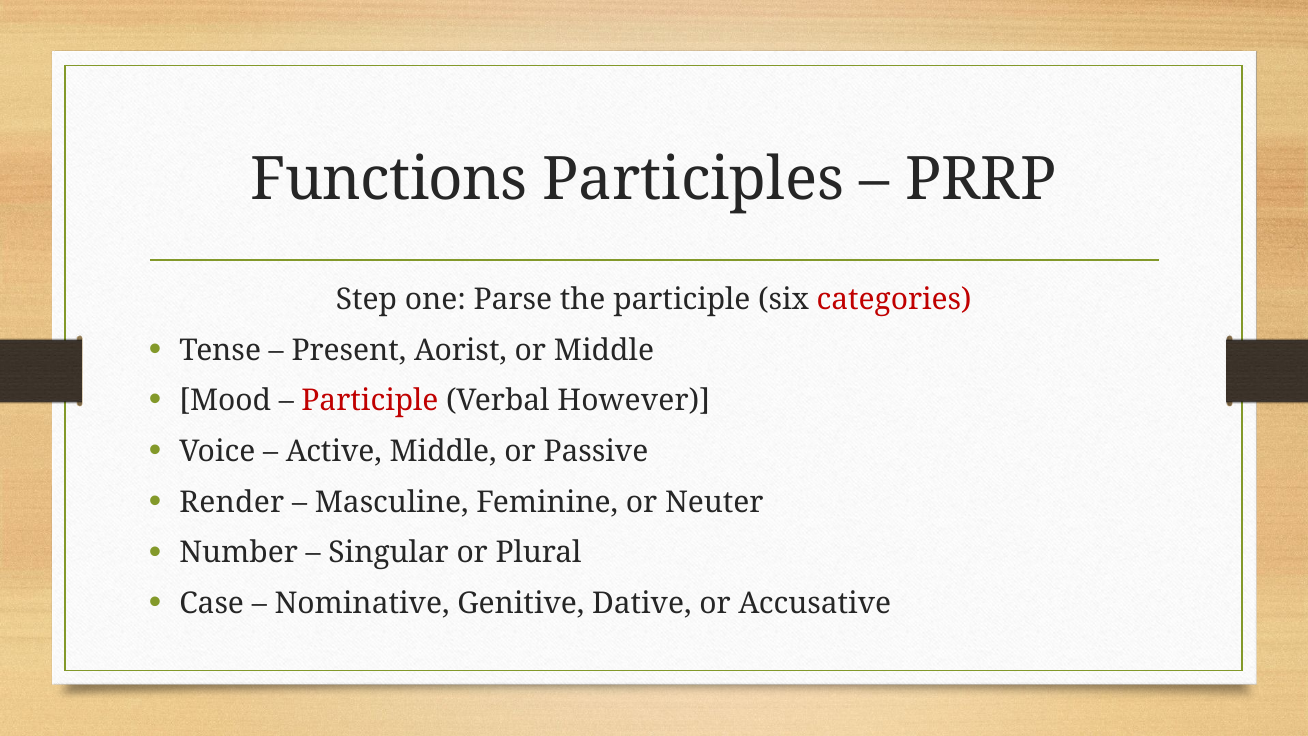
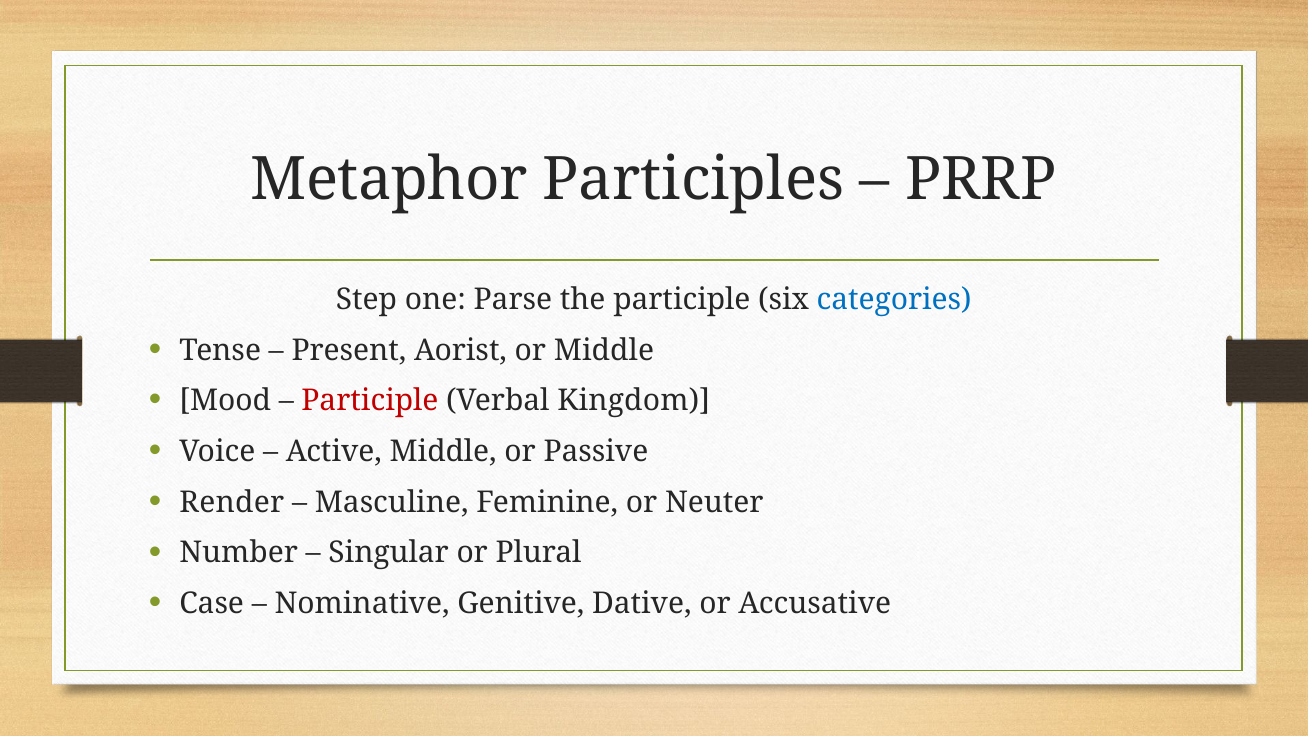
Functions: Functions -> Metaphor
categories colour: red -> blue
However: However -> Kingdom
